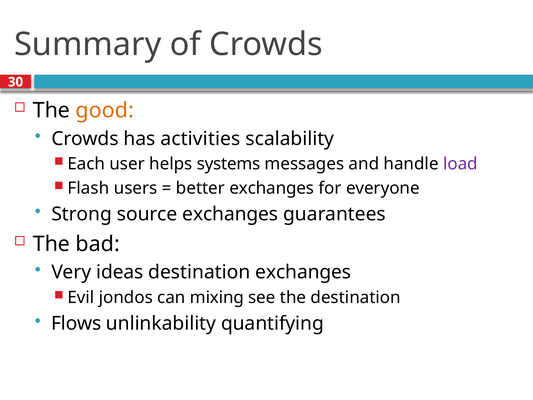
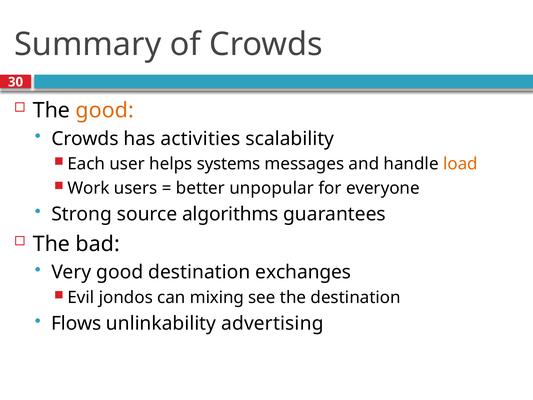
load colour: purple -> orange
Flash: Flash -> Work
better exchanges: exchanges -> unpopular
source exchanges: exchanges -> algorithms
Very ideas: ideas -> good
quantifying: quantifying -> advertising
